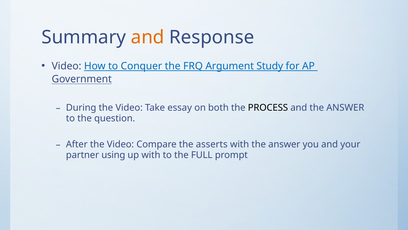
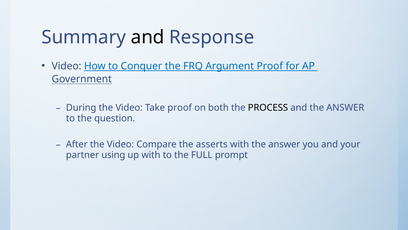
and at (148, 37) colour: orange -> black
Argument Study: Study -> Proof
Take essay: essay -> proof
